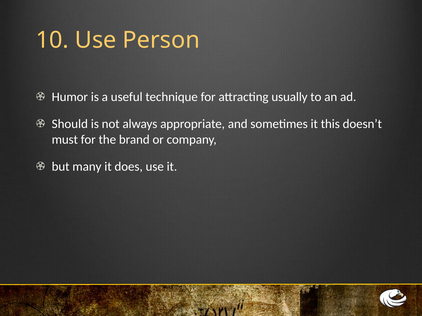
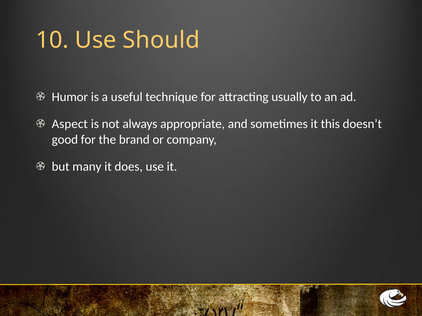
Person: Person -> Should
Should: Should -> Aspect
must: must -> good
